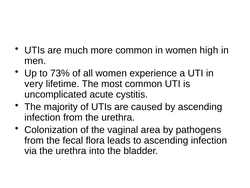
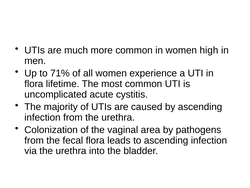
73%: 73% -> 71%
very at (34, 84): very -> flora
